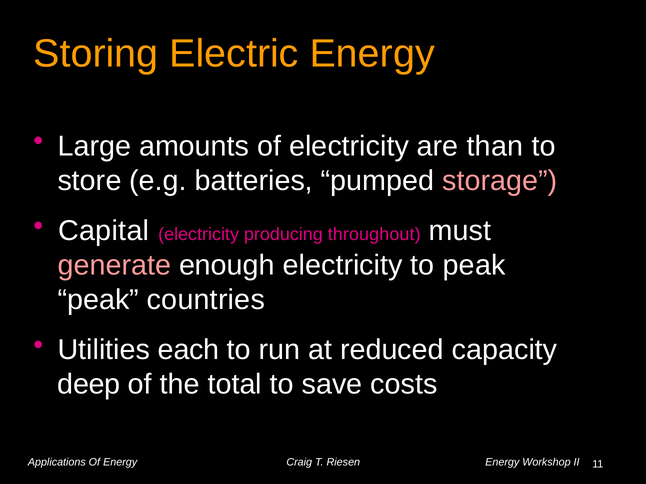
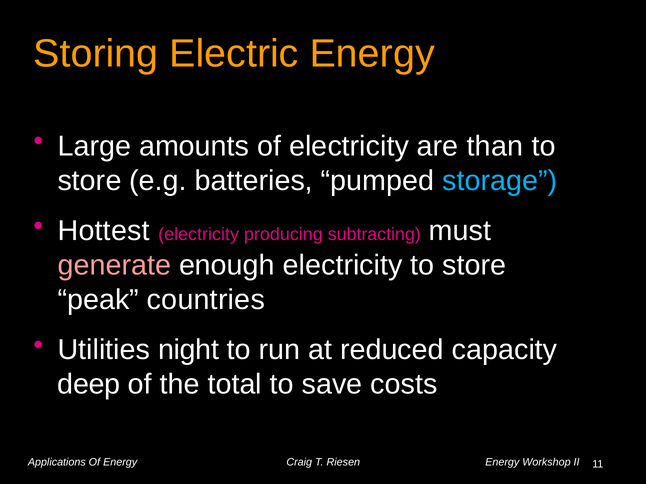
storage colour: pink -> light blue
Capital: Capital -> Hottest
throughout: throughout -> subtracting
electricity to peak: peak -> store
each: each -> night
